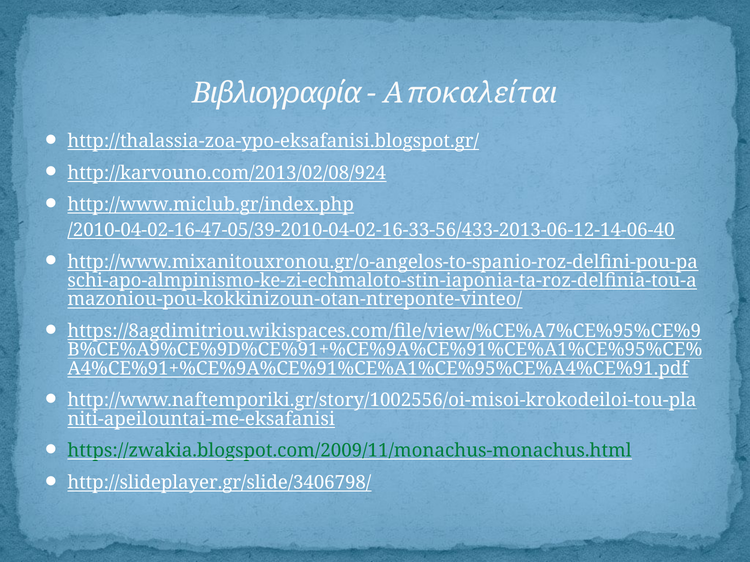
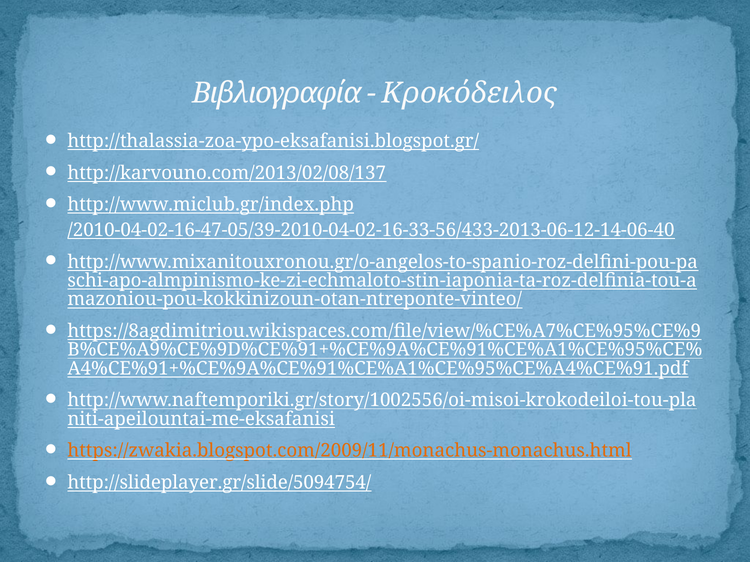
Αποκαλείται: Αποκαλείται -> Κροκόδειλος
http://karvouno.com/2013/02/08/924: http://karvouno.com/2013/02/08/924 -> http://karvouno.com/2013/02/08/137
https://zwakia.blogspot.com/2009/11/monachus-monachus.html colour: green -> orange
http://slideplayer.gr/slide/3406798/: http://slideplayer.gr/slide/3406798/ -> http://slideplayer.gr/slide/5094754/
